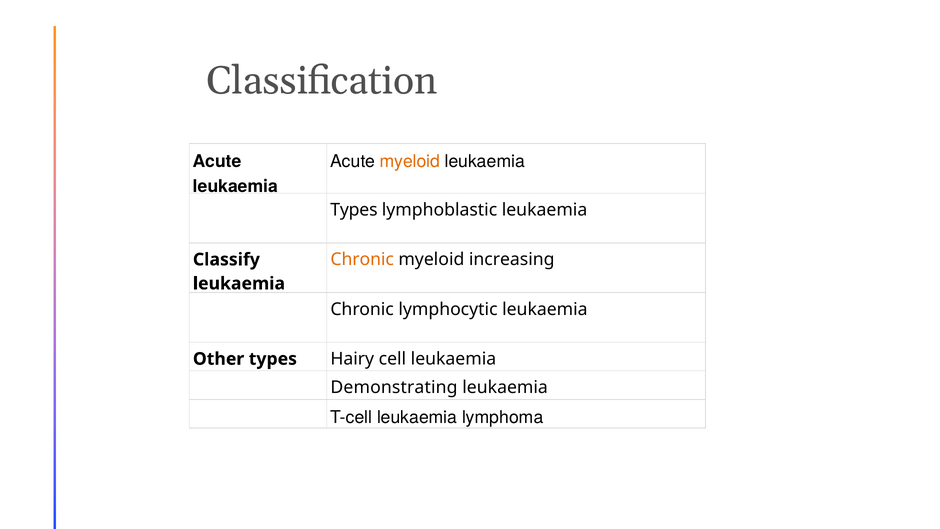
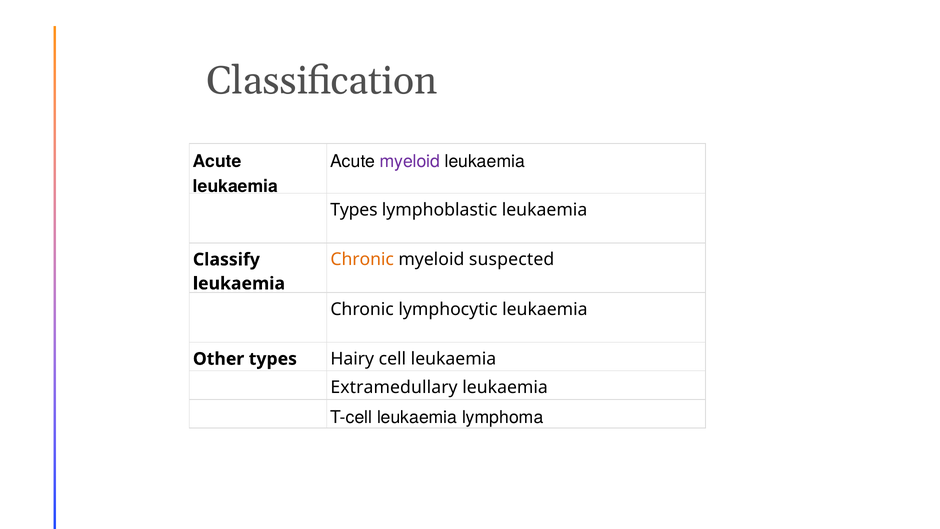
myeloid at (410, 161) colour: orange -> purple
increasing: increasing -> suspected
Demonstrating: Demonstrating -> Extramedullary
